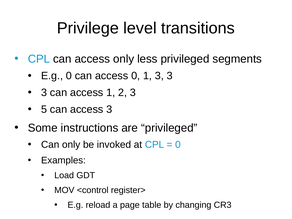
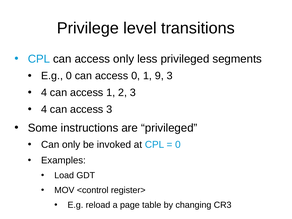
1 3: 3 -> 9
3 at (44, 93): 3 -> 4
5 at (44, 109): 5 -> 4
